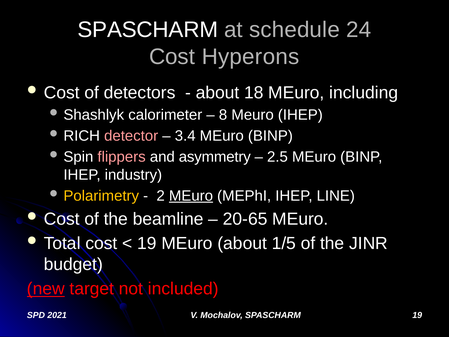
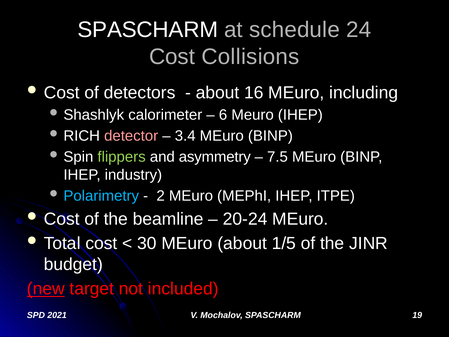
Hyperons: Hyperons -> Collisions
18: 18 -> 16
8: 8 -> 6
flippers colour: pink -> light green
2.5: 2.5 -> 7.5
Polarimetry colour: yellow -> light blue
MEuro at (191, 196) underline: present -> none
LINE: LINE -> ITPE
20-65: 20-65 -> 20-24
19 at (147, 243): 19 -> 30
